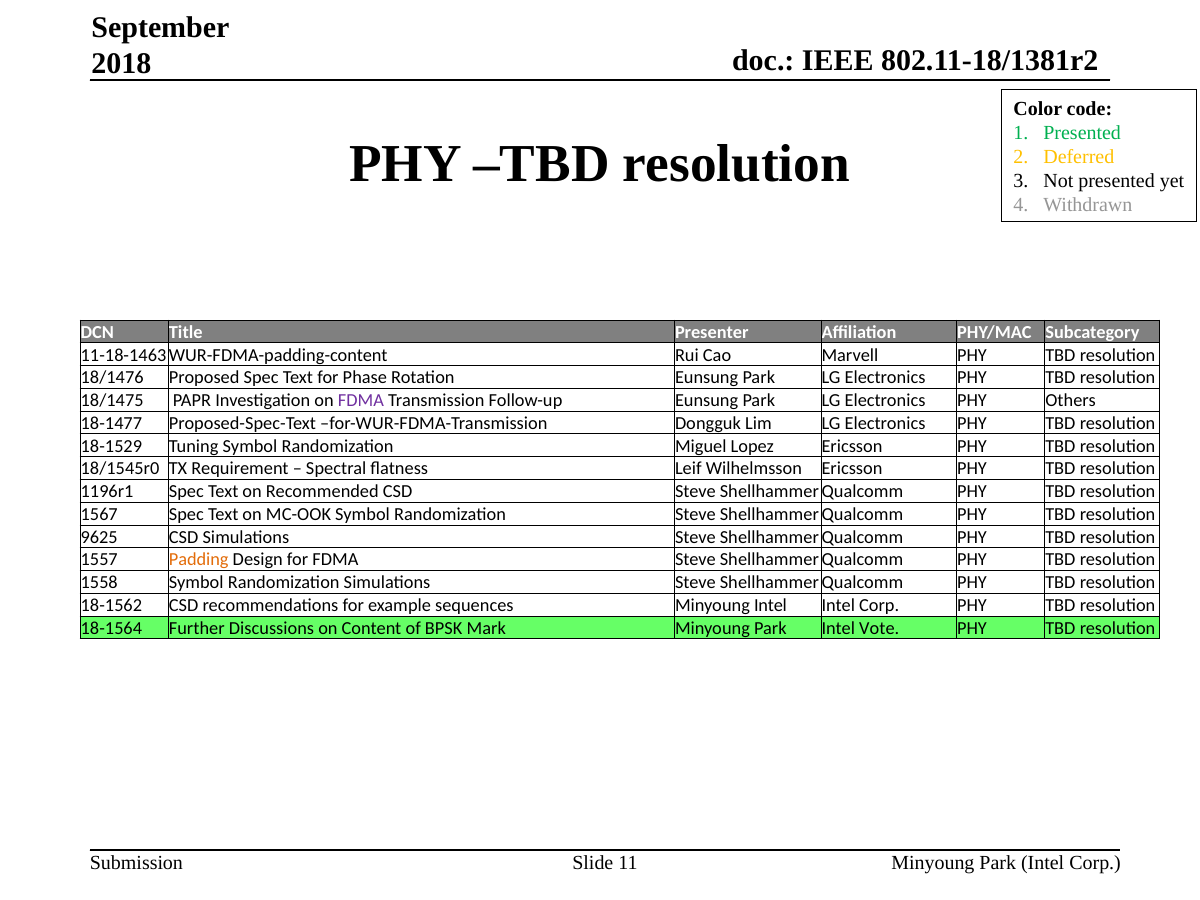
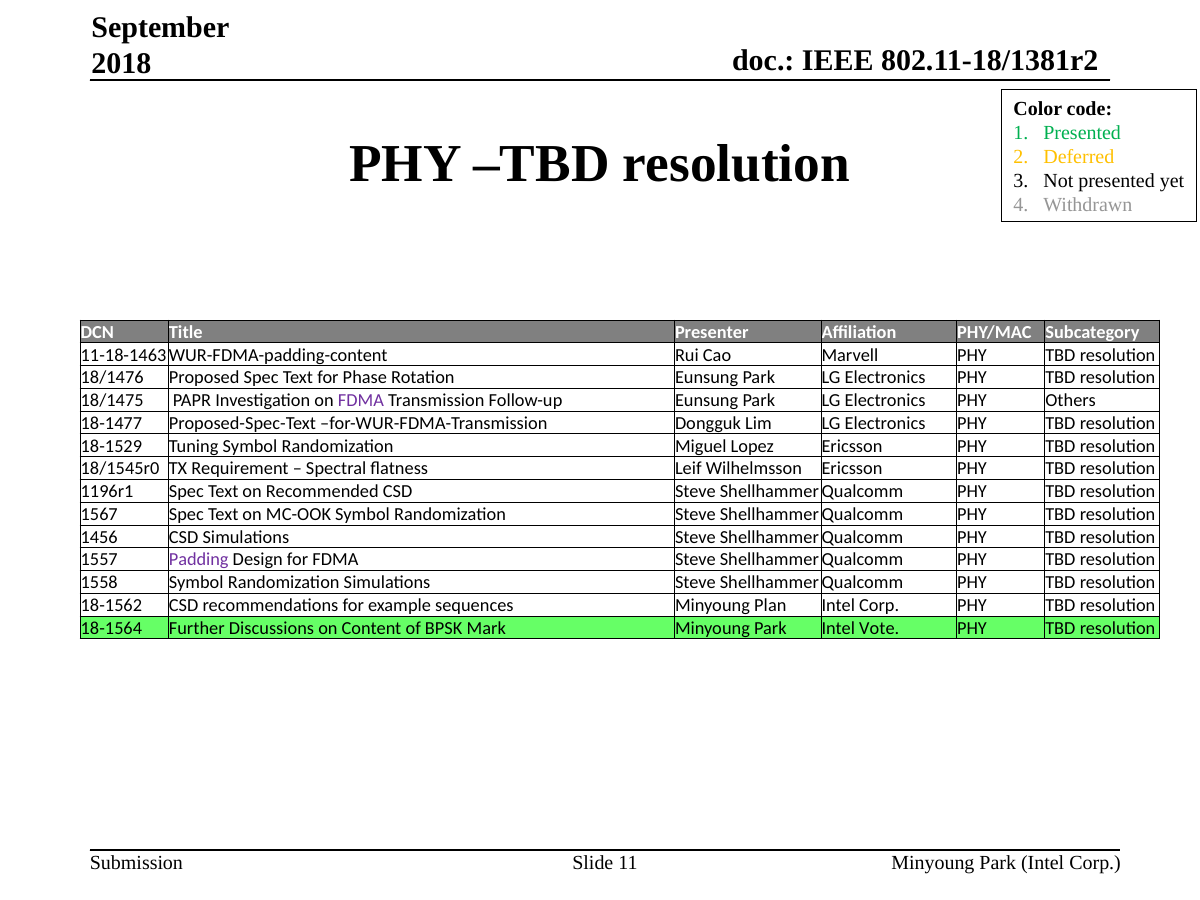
9625: 9625 -> 1456
Padding colour: orange -> purple
Minyoung Intel: Intel -> Plan
